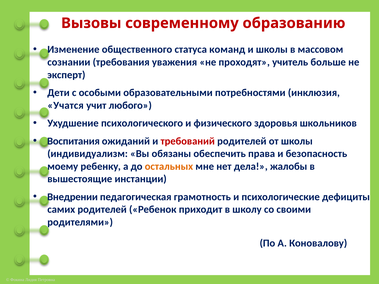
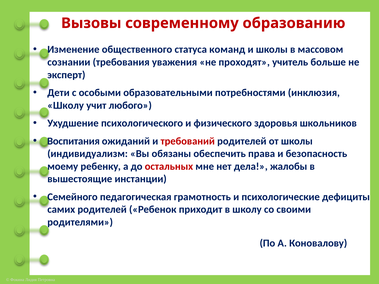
Учатся at (66, 105): Учатся -> Школу
остальных colour: orange -> red
Внедрении: Внедрении -> Семейного
